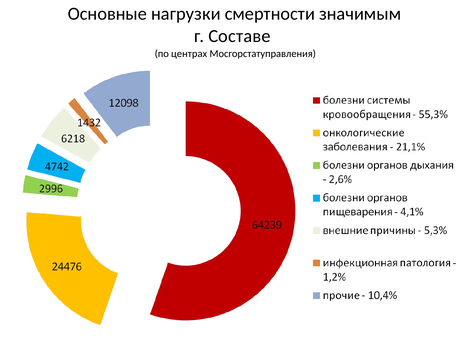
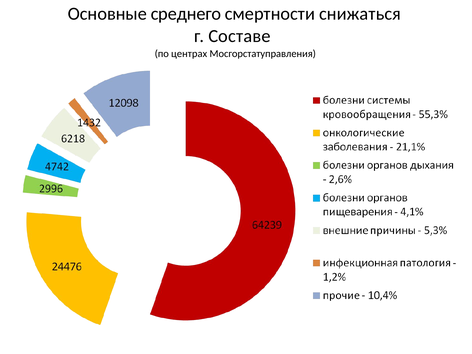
нагрузки: нагрузки -> среднего
значимым: значимым -> снижаться
